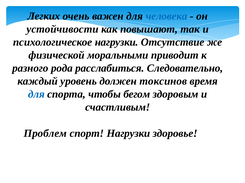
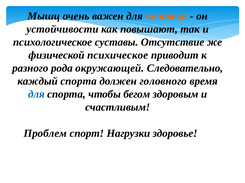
Легких: Легких -> Мышц
человека colour: blue -> orange
психологическое нагрузки: нагрузки -> суставы
моральными: моральными -> психическое
расслабиться: расслабиться -> окружающей
каждый уровень: уровень -> спорта
токсинов: токсинов -> головного
